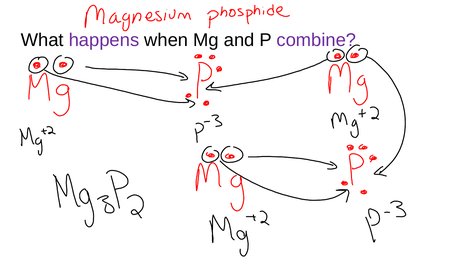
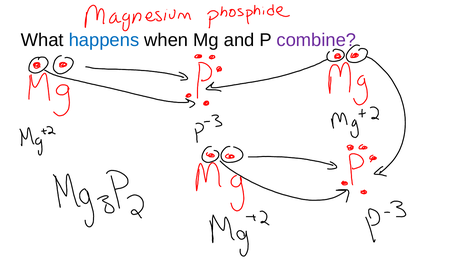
happens colour: purple -> blue
